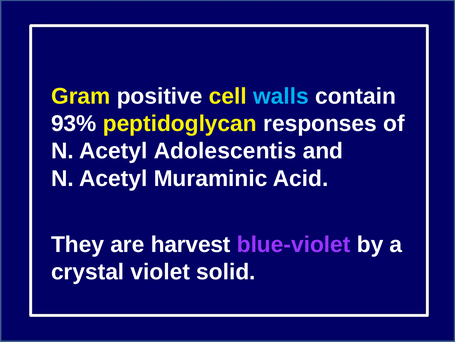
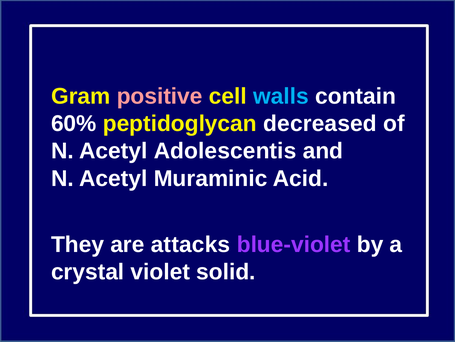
positive colour: white -> pink
93%: 93% -> 60%
responses: responses -> decreased
harvest: harvest -> attacks
